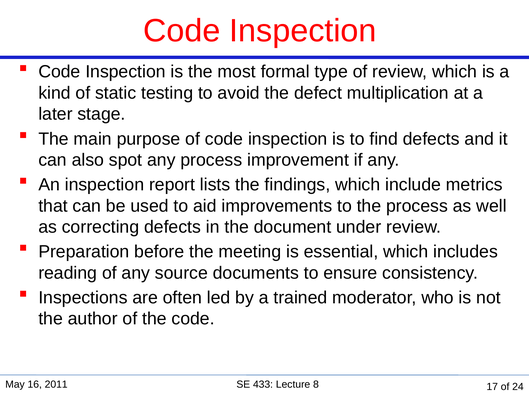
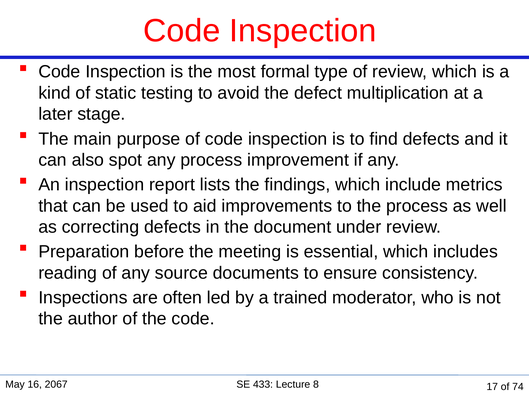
2011: 2011 -> 2067
24: 24 -> 74
